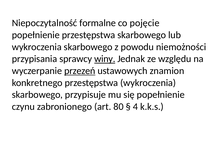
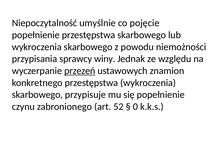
formalne: formalne -> umyślnie
winy underline: present -> none
80: 80 -> 52
4: 4 -> 0
